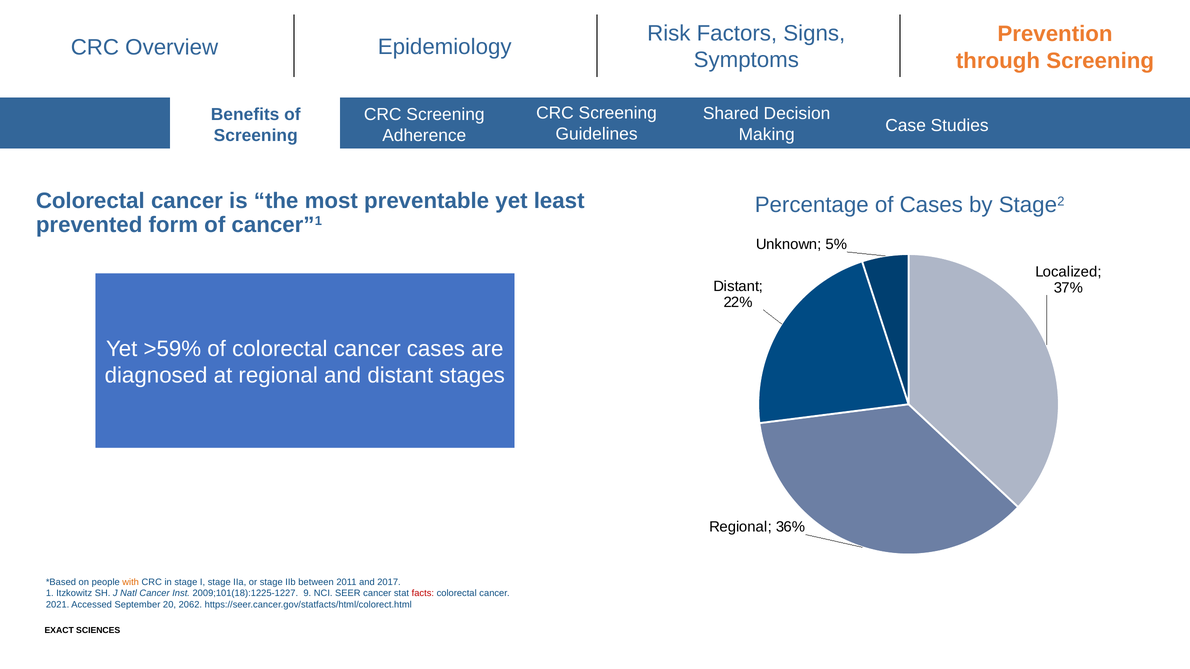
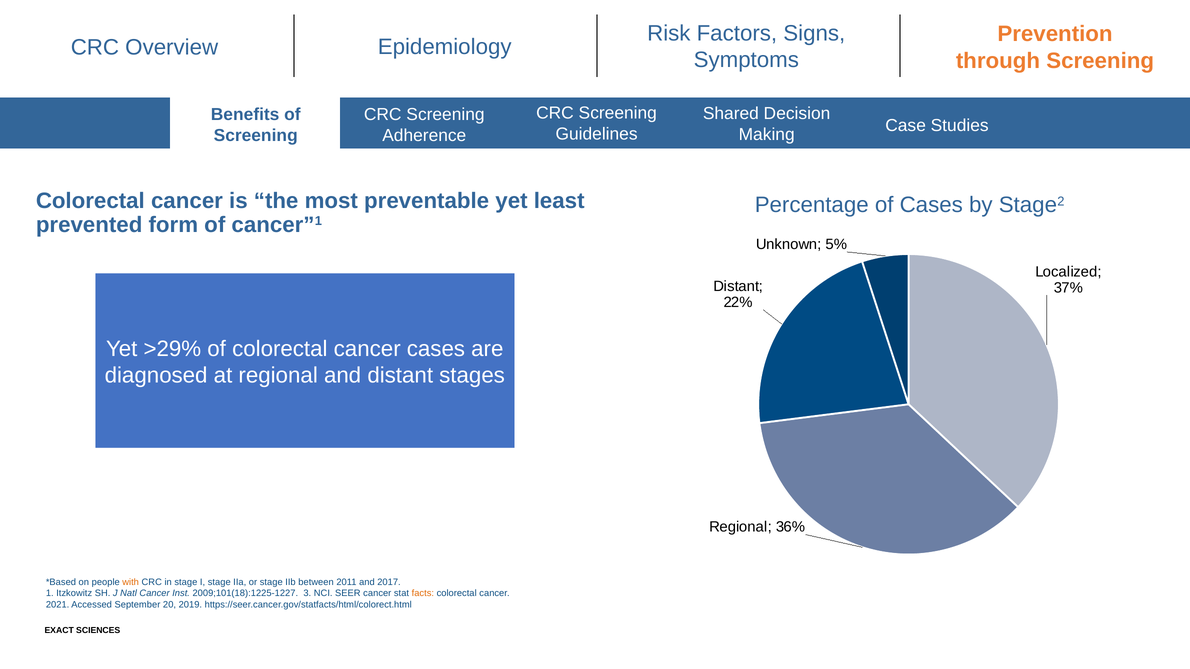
>59%: >59% -> >29%
9: 9 -> 3
facts colour: red -> orange
2062: 2062 -> 2019
